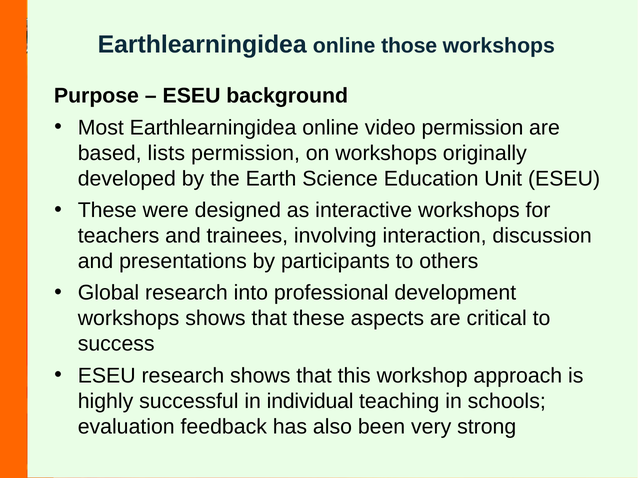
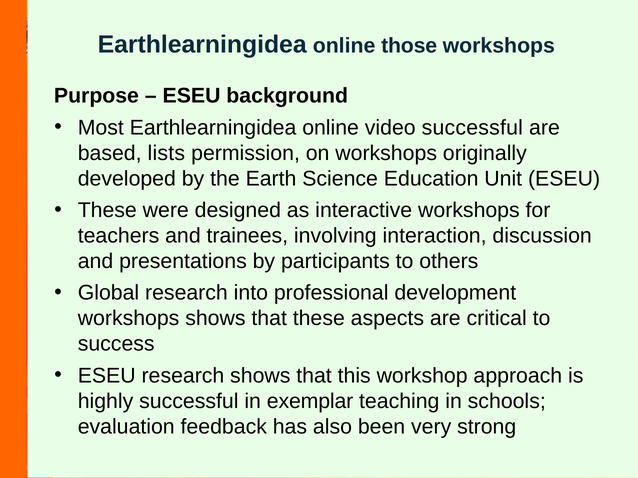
video permission: permission -> successful
individual: individual -> exemplar
